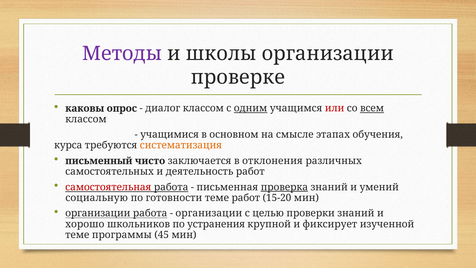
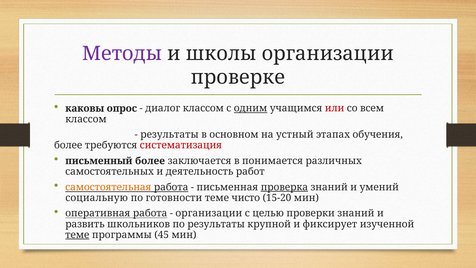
всем underline: present -> none
учащимися at (170, 134): учащимися -> результаты
смысле: смысле -> устный
курса at (68, 145): курса -> более
систематизация colour: orange -> red
письменный чисто: чисто -> более
отклонения: отклонения -> понимается
самостоятельная colour: red -> orange
теме работ: работ -> чисто
организации at (98, 213): организации -> оперативная
хорошо: хорошо -> развить
по устранения: устранения -> результаты
теме at (77, 235) underline: none -> present
